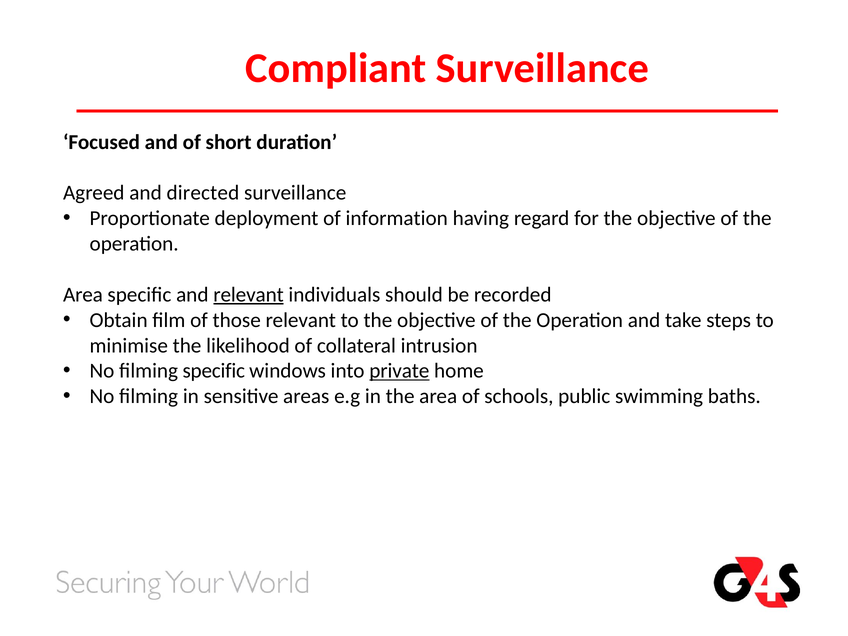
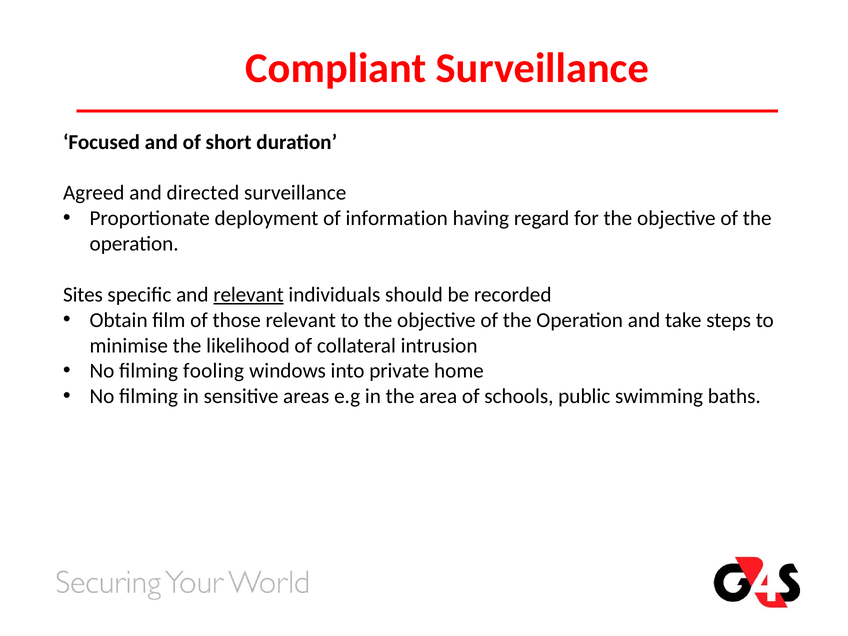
Area at (83, 295): Area -> Sites
filming specific: specific -> fooling
private underline: present -> none
